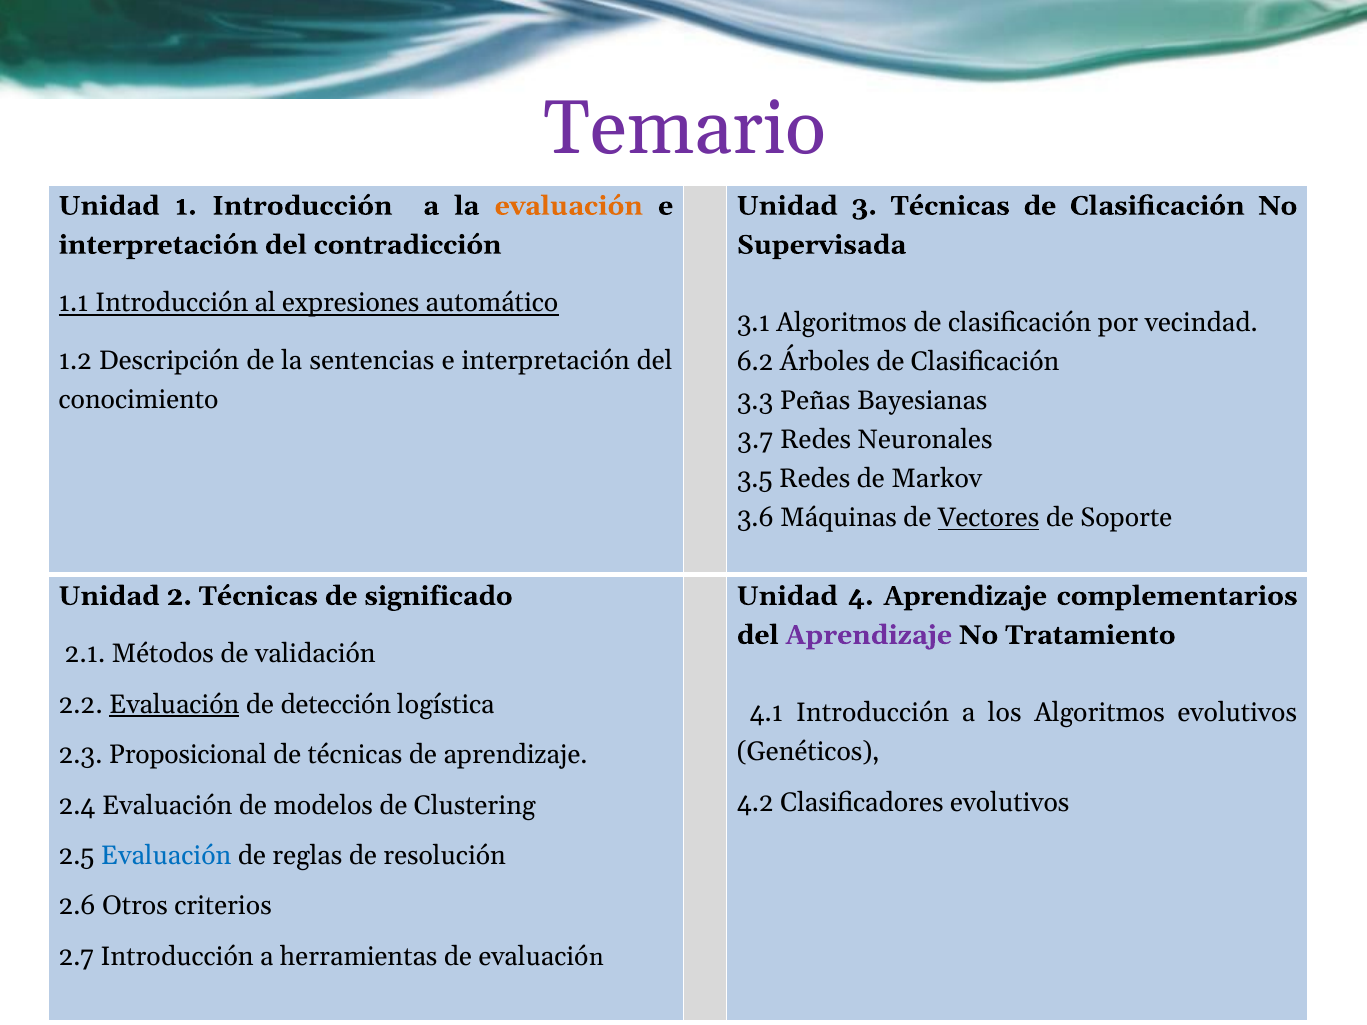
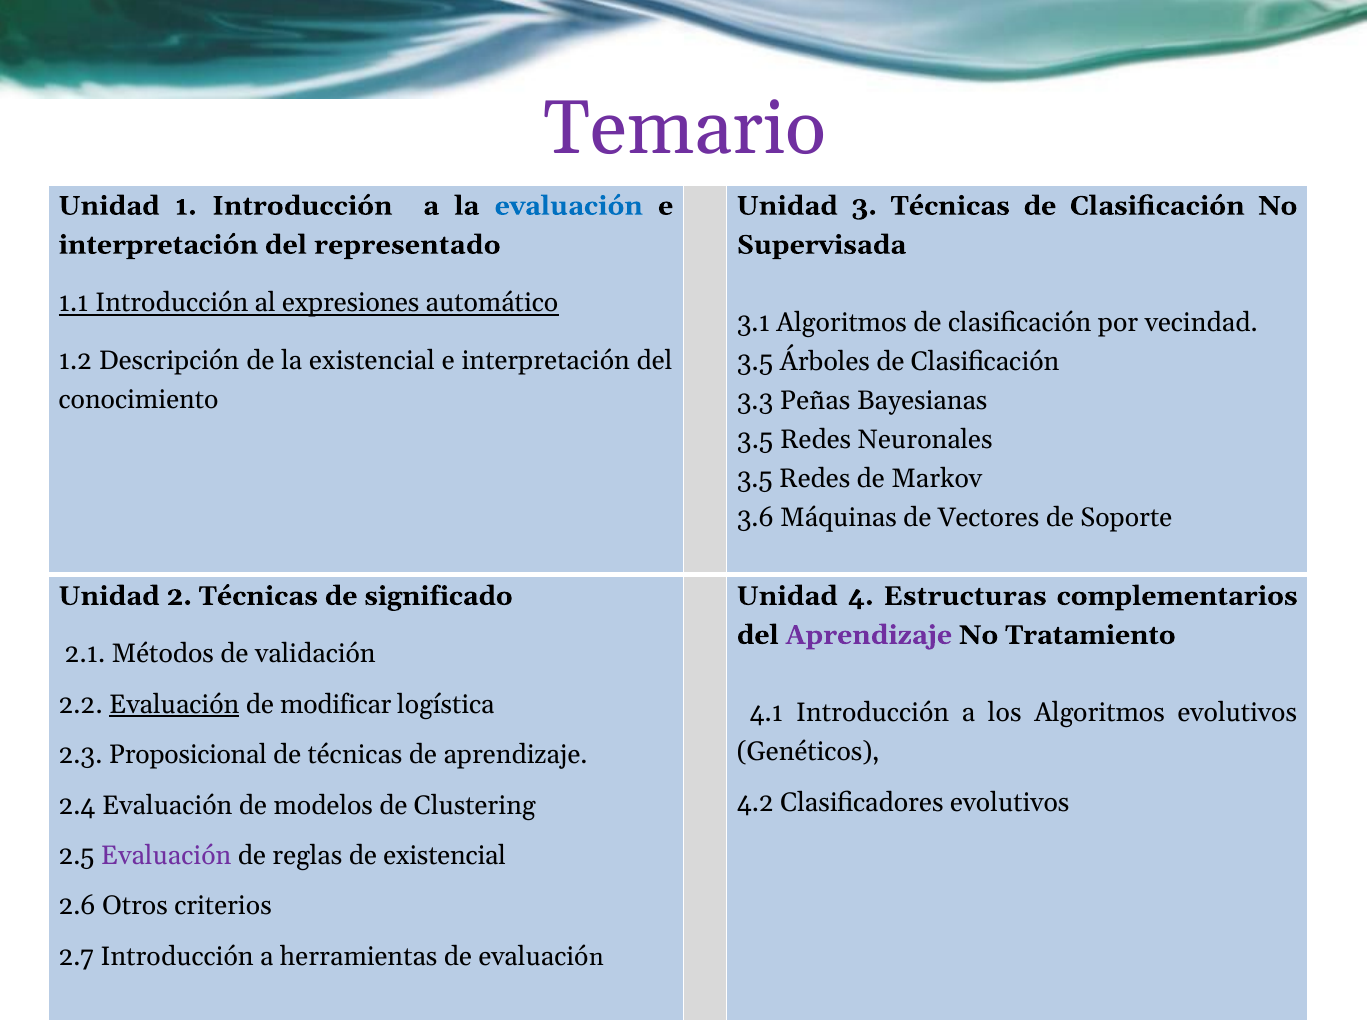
evaluación at (569, 206) colour: orange -> blue
contradicción: contradicción -> representado
la sentencias: sentencias -> existencial
6.2 at (755, 362): 6.2 -> 3.5
3.7 at (755, 440): 3.7 -> 3.5
Vectores underline: present -> none
4 Aprendizaje: Aprendizaje -> Estructuras
detección: detección -> modificar
Evaluación at (166, 856) colour: blue -> purple
de resolución: resolución -> existencial
